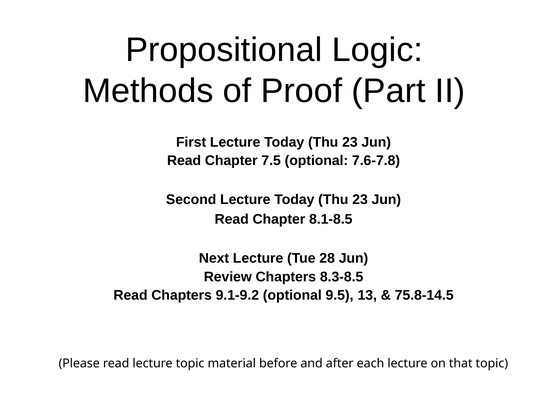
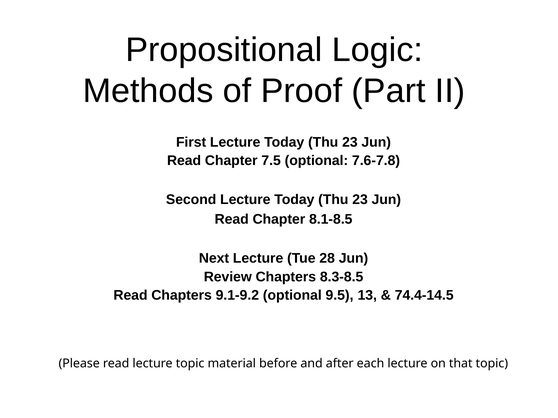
75.8-14.5: 75.8-14.5 -> 74.4-14.5
